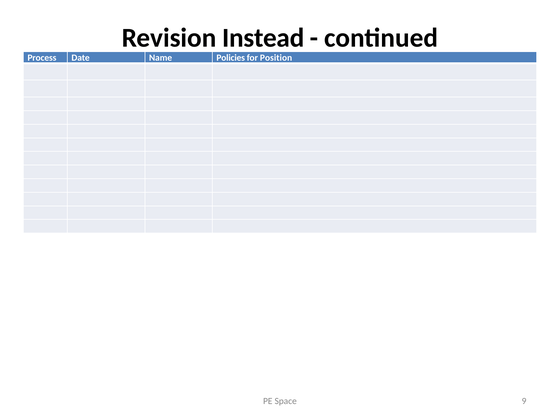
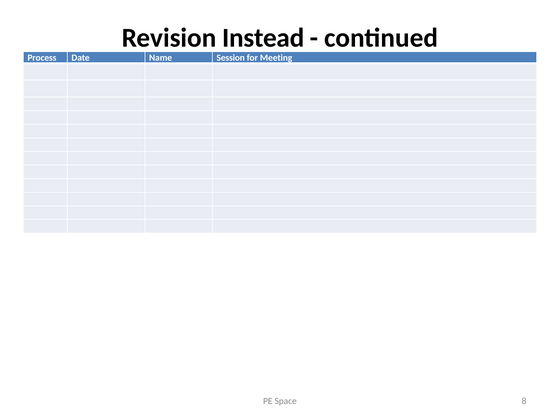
Policies: Policies -> Session
Position: Position -> Meeting
9: 9 -> 8
